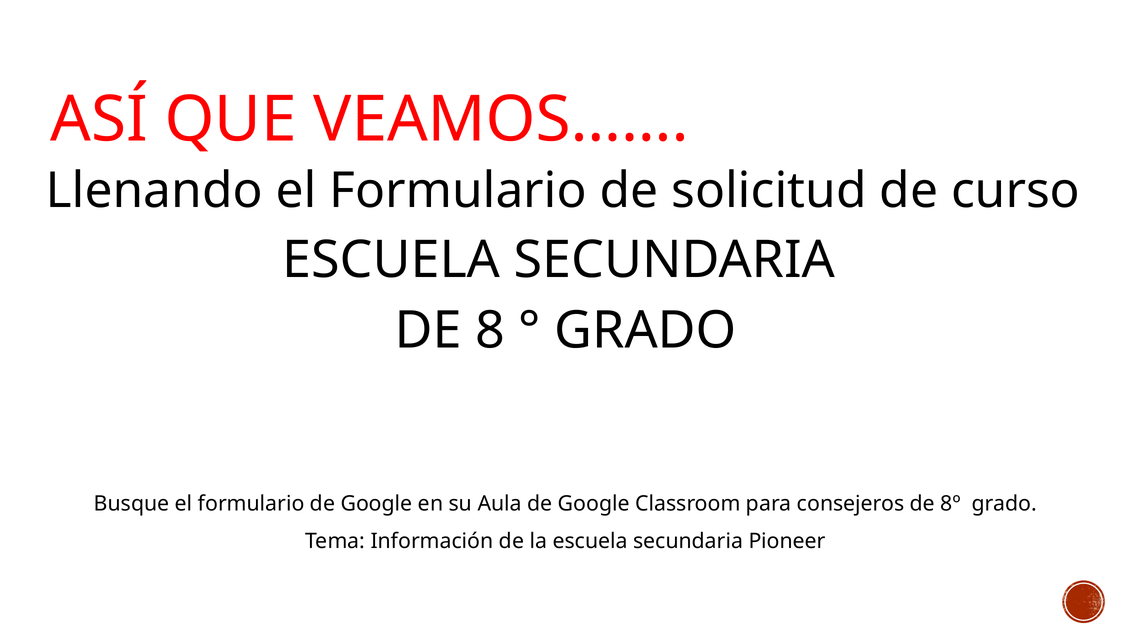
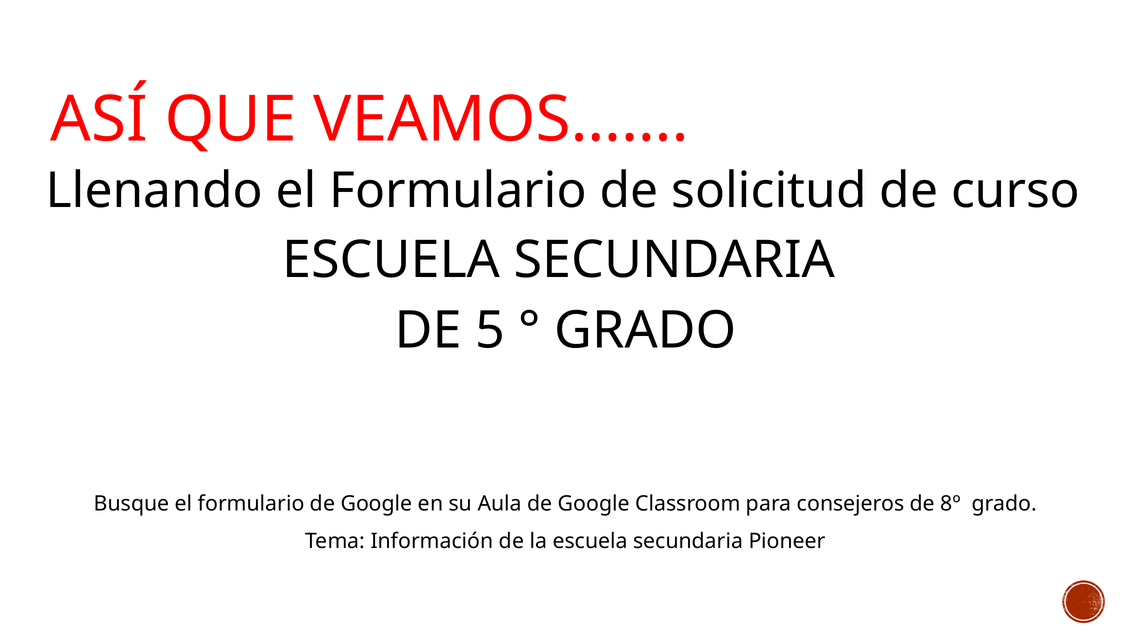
8: 8 -> 5
